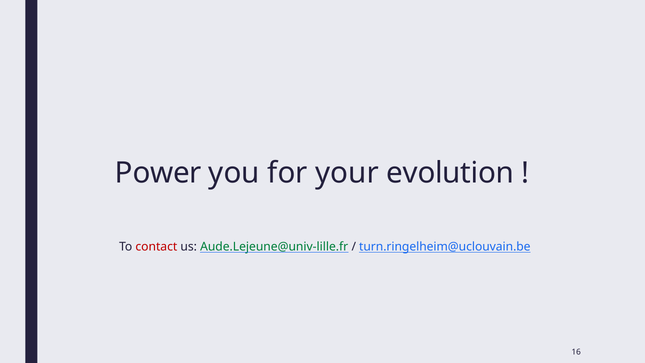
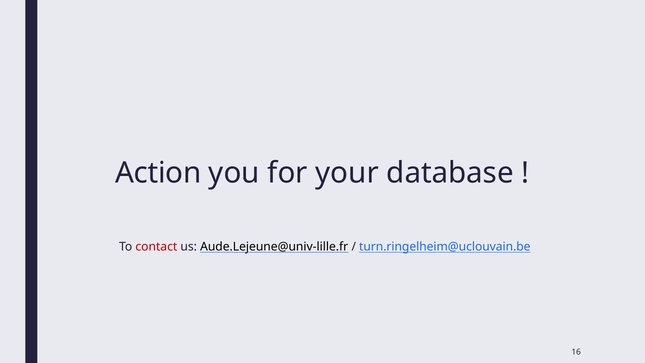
Power: Power -> Action
evolution: evolution -> database
Aude.Lejeune@univ-lille.fr colour: green -> black
